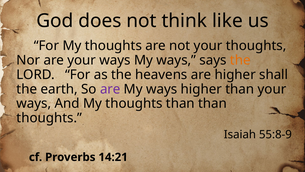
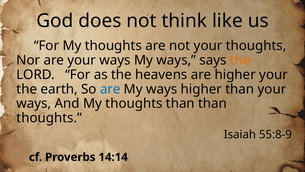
higher shall: shall -> your
are at (110, 89) colour: purple -> blue
14:21: 14:21 -> 14:14
